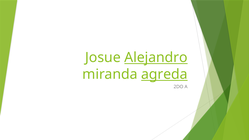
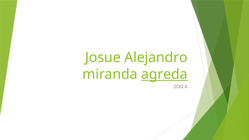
Alejandro underline: present -> none
